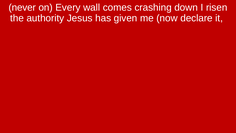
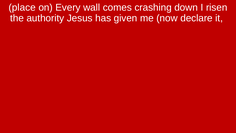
never: never -> place
